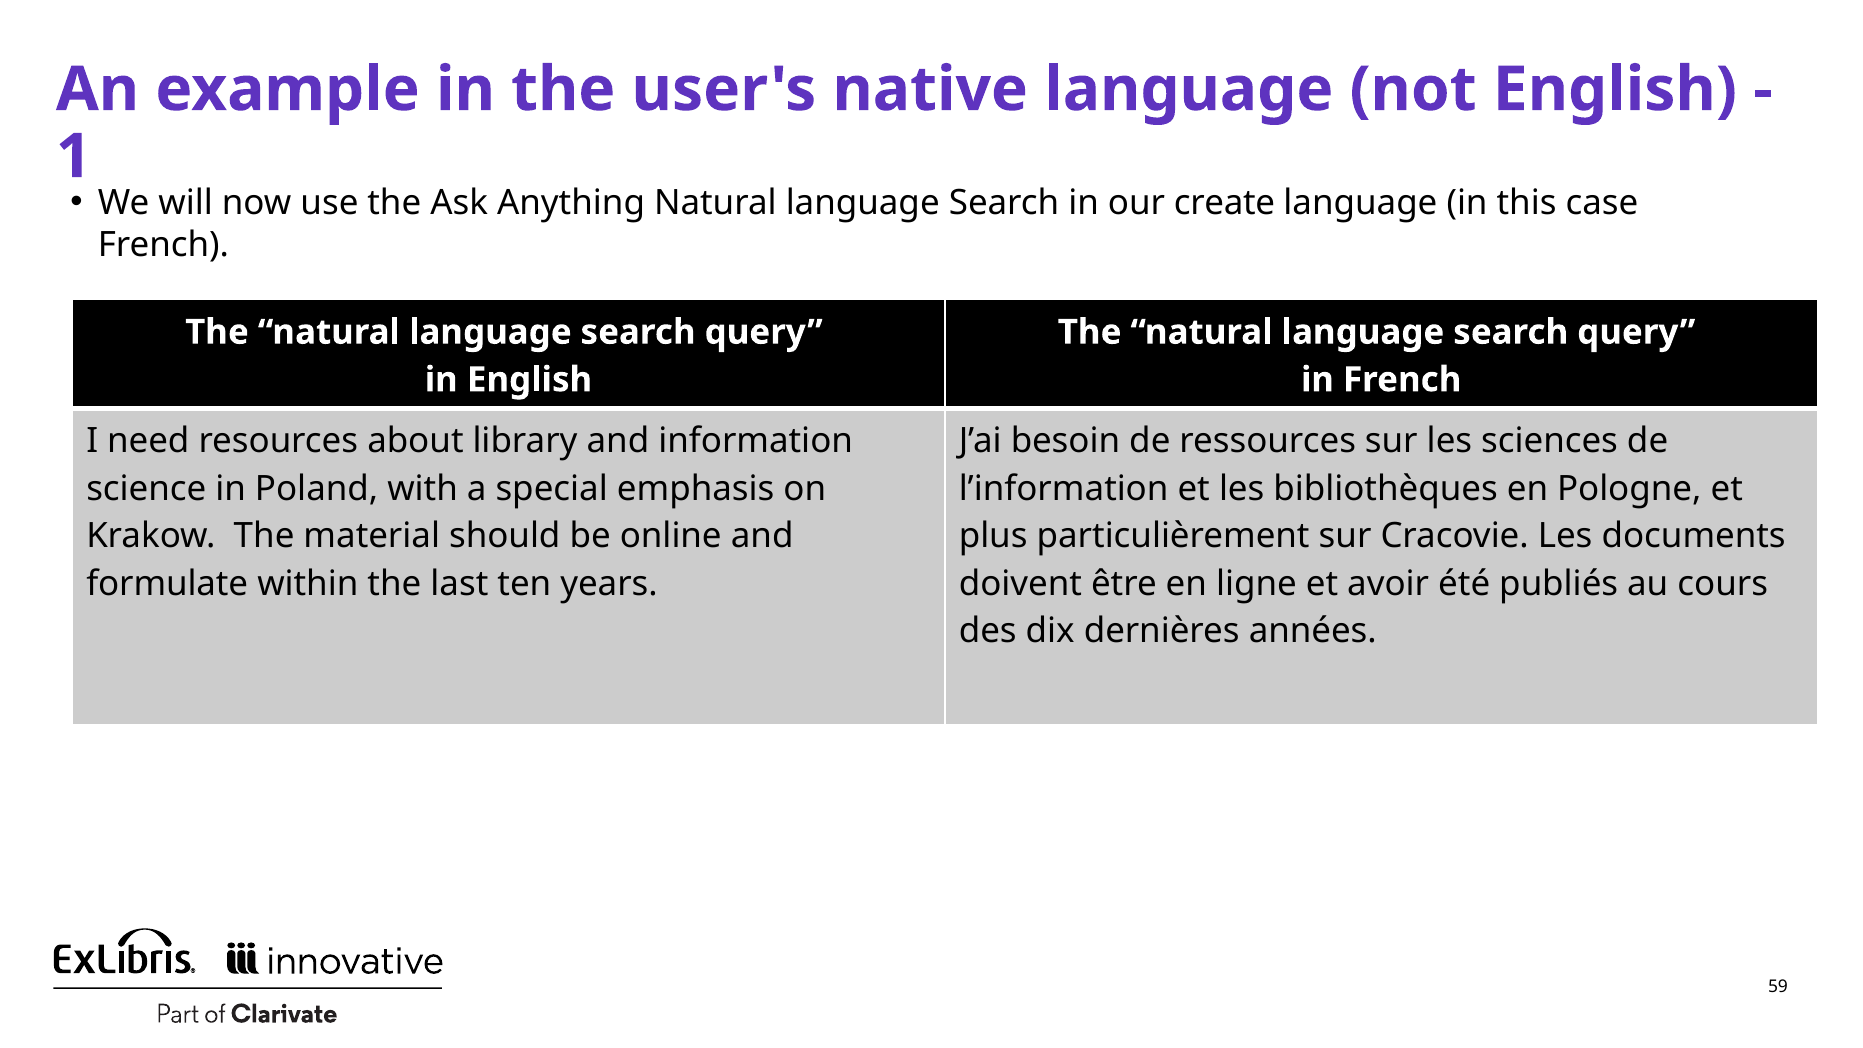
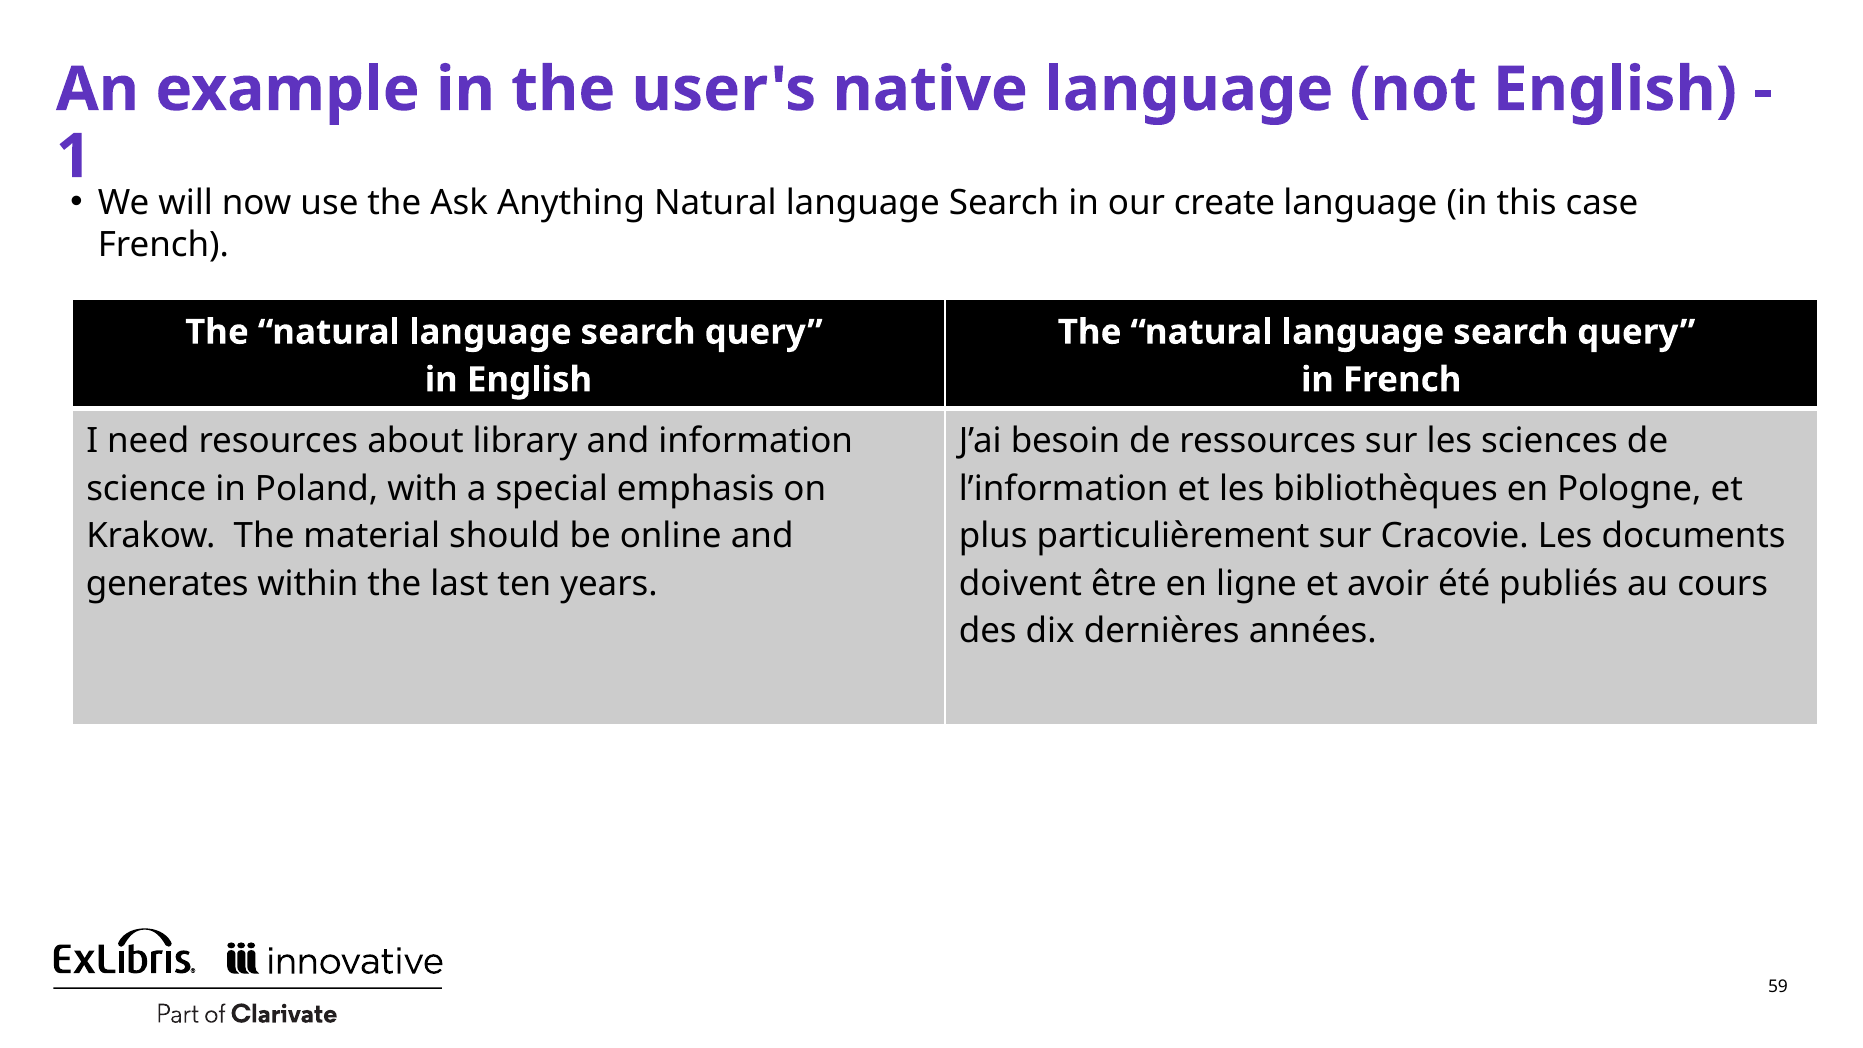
formulate: formulate -> generates
